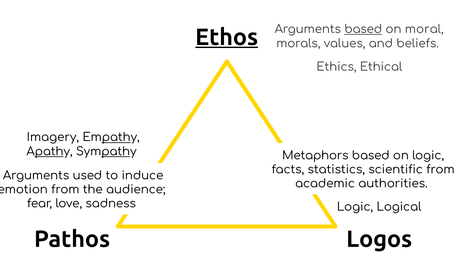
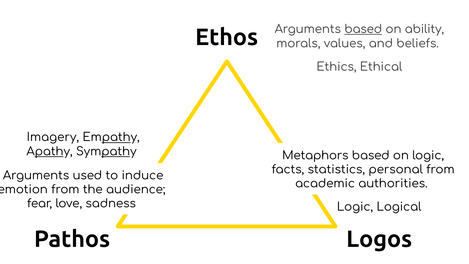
moral: moral -> ability
Ethos underline: present -> none
scientific: scientific -> personal
